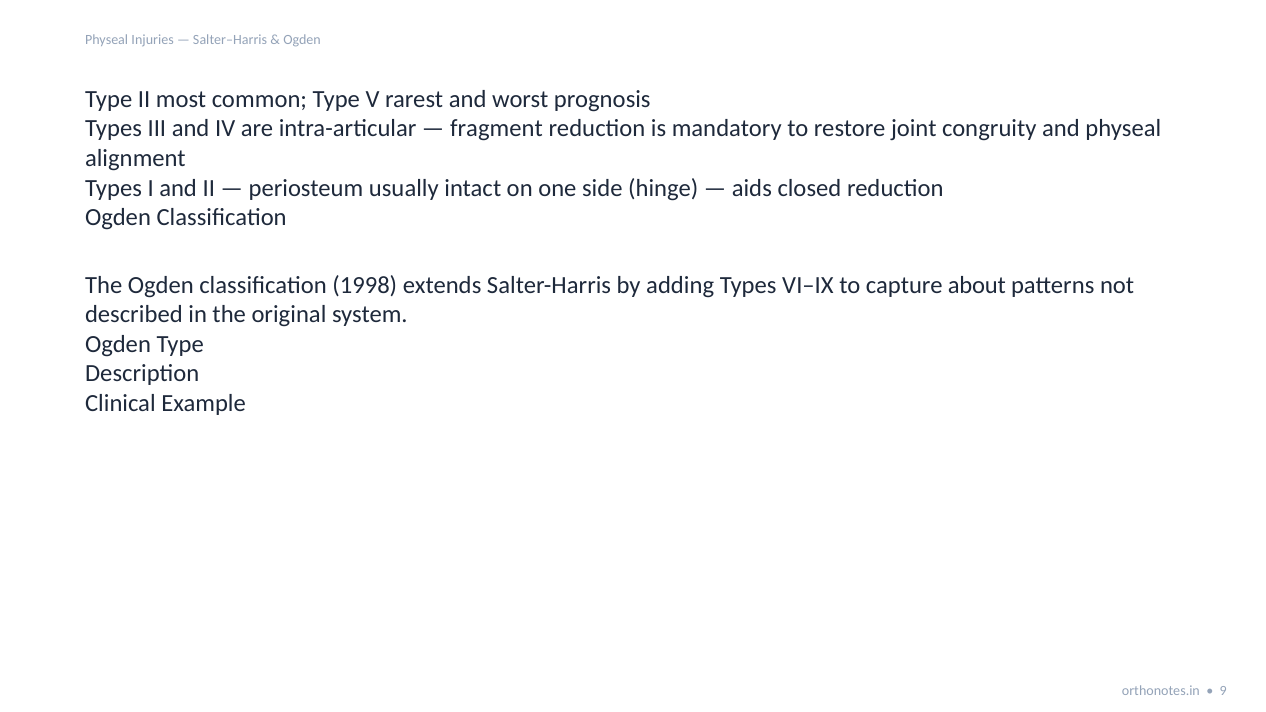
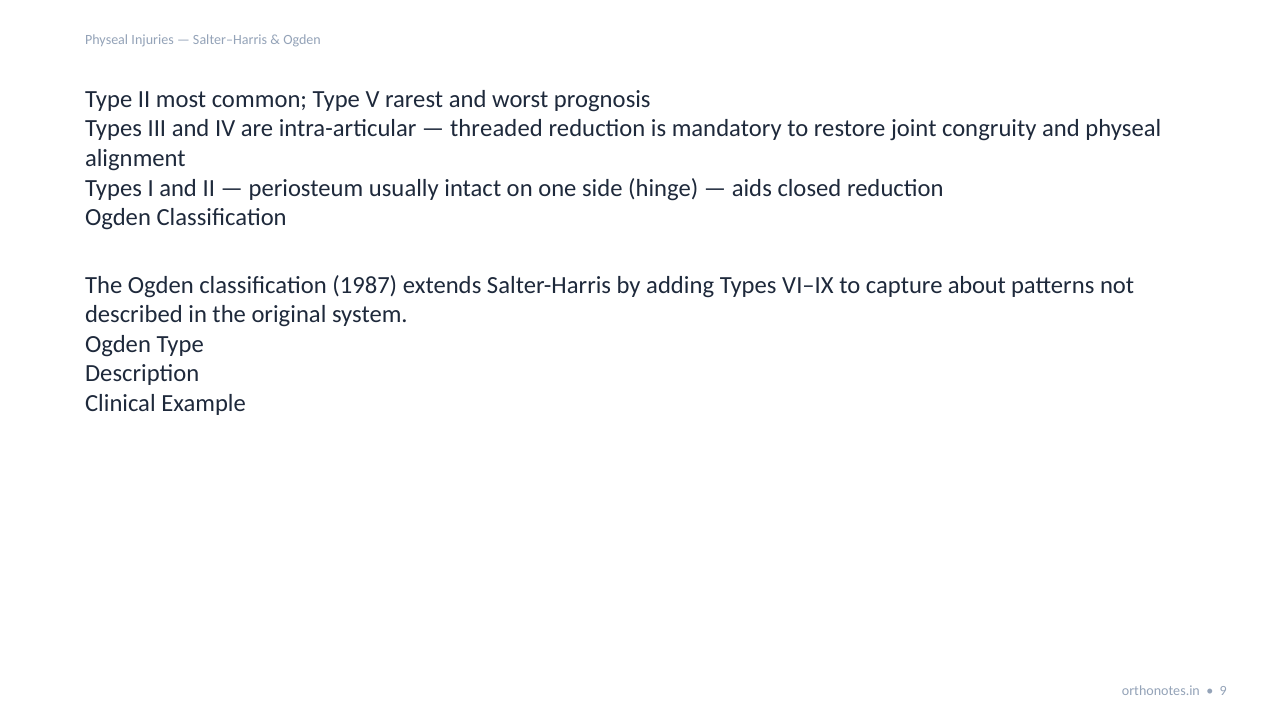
fragment: fragment -> threaded
1998: 1998 -> 1987
